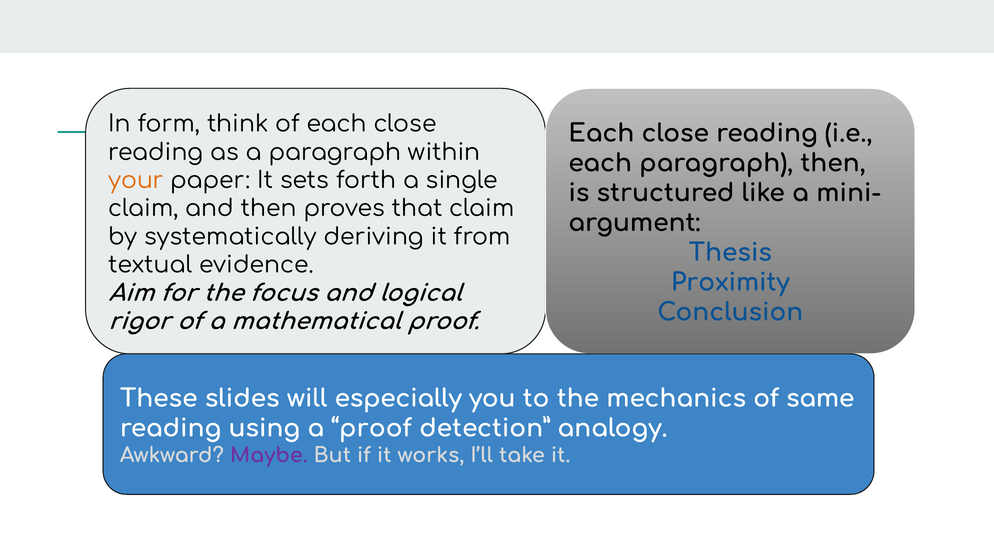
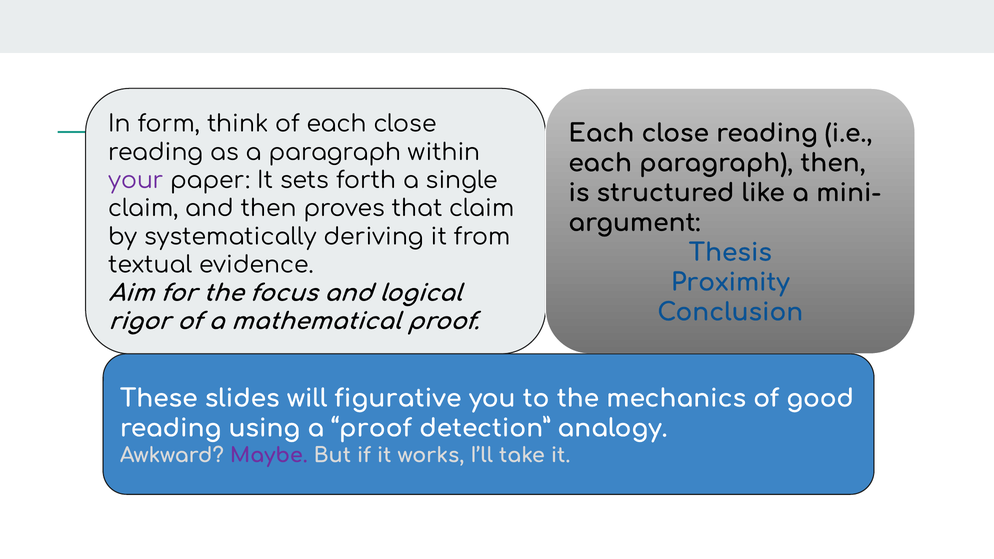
your colour: orange -> purple
especially: especially -> figurative
same: same -> good
